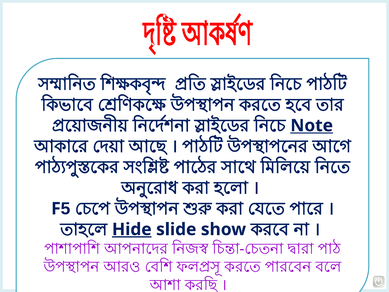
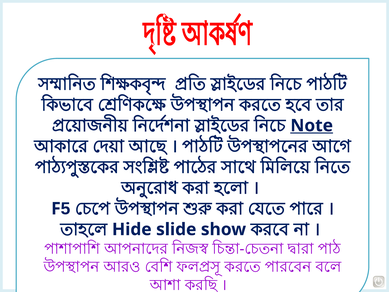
Hide underline: present -> none
